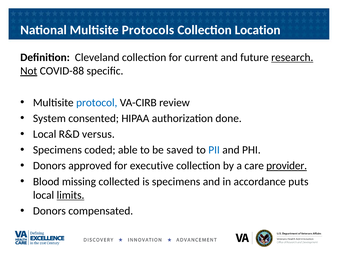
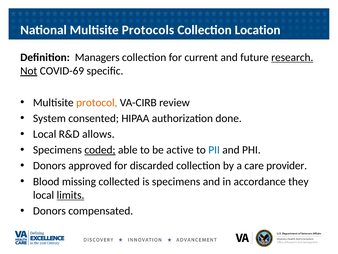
Cleveland: Cleveland -> Managers
COVID-88: COVID-88 -> COVID-69
protocol colour: blue -> orange
versus: versus -> allows
coded underline: none -> present
saved: saved -> active
executive: executive -> discarded
provider underline: present -> none
puts: puts -> they
